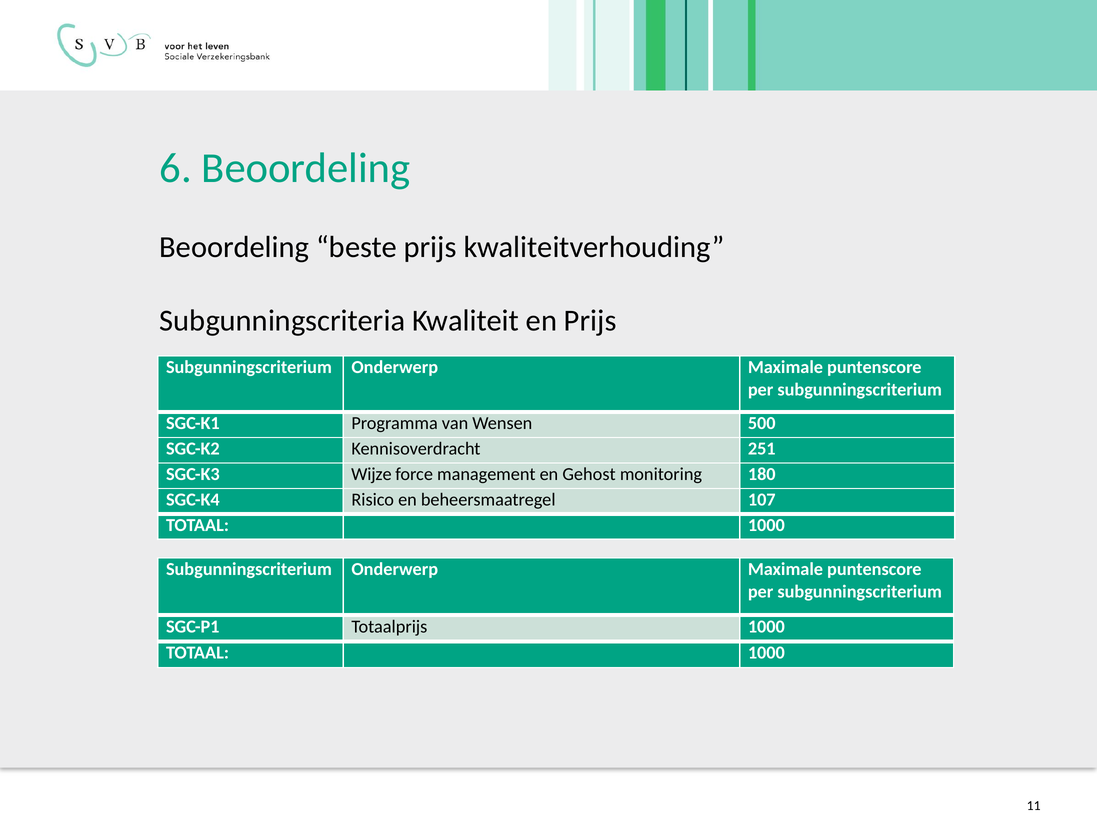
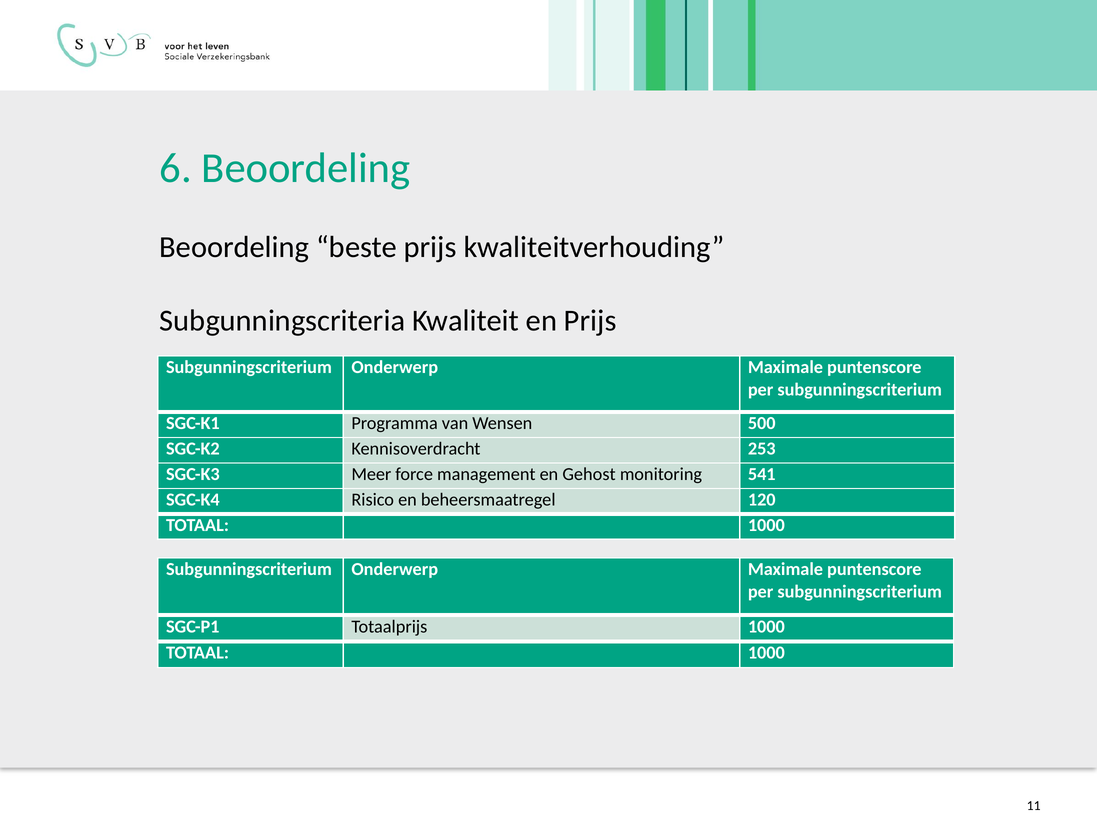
251: 251 -> 253
Wijze: Wijze -> Meer
180: 180 -> 541
107: 107 -> 120
